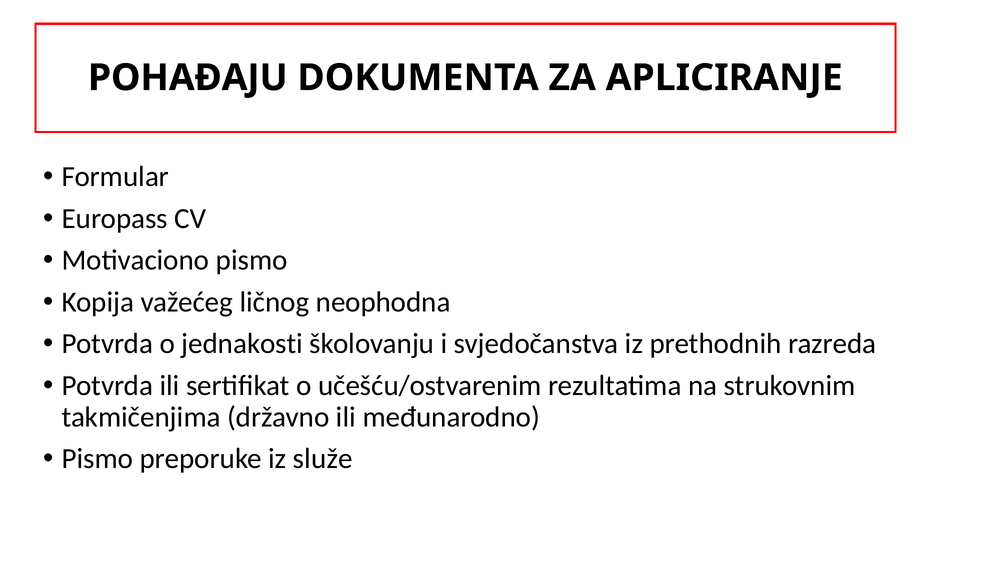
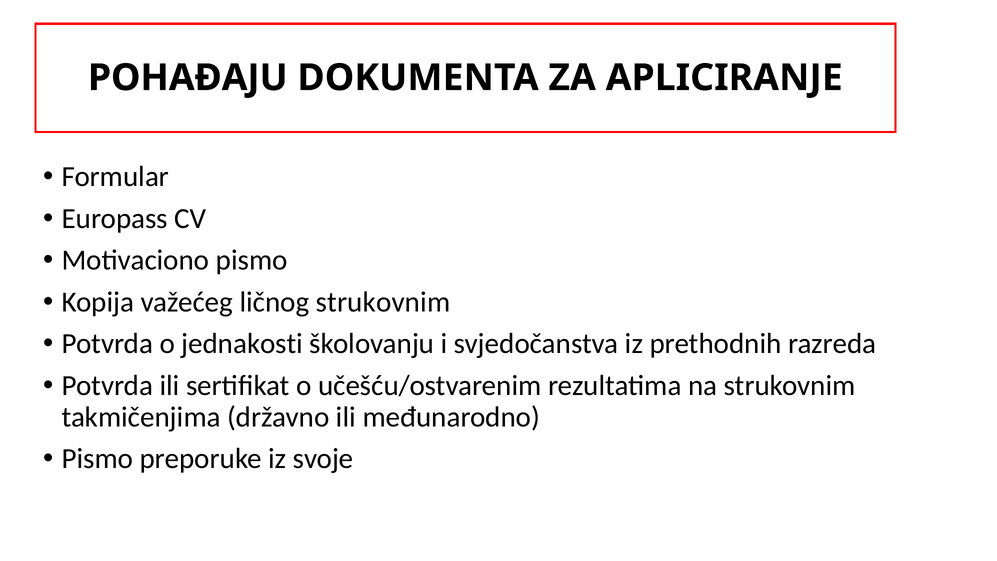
ličnog neophodna: neophodna -> strukovnim
služe: služe -> svoje
